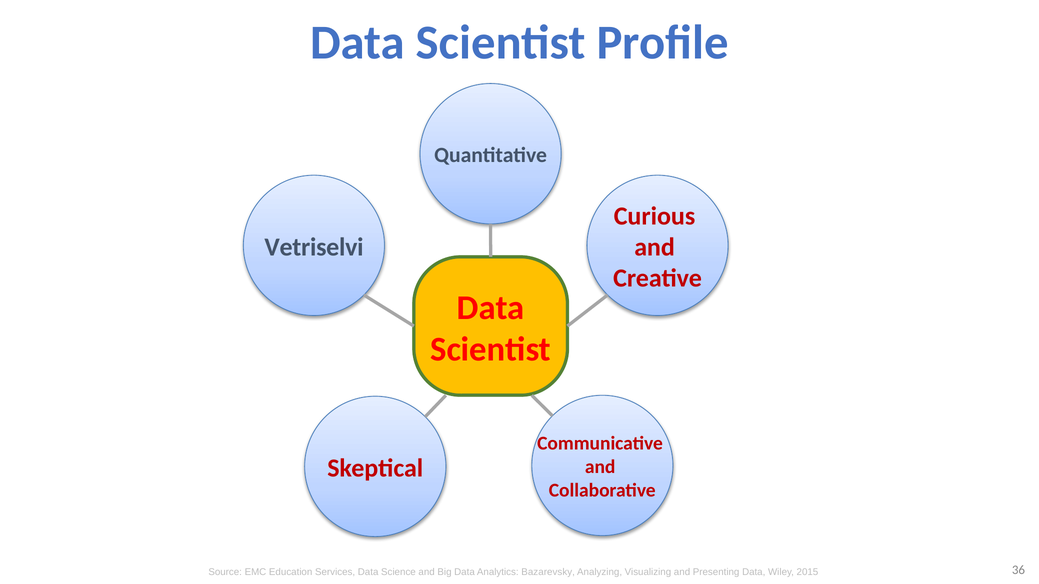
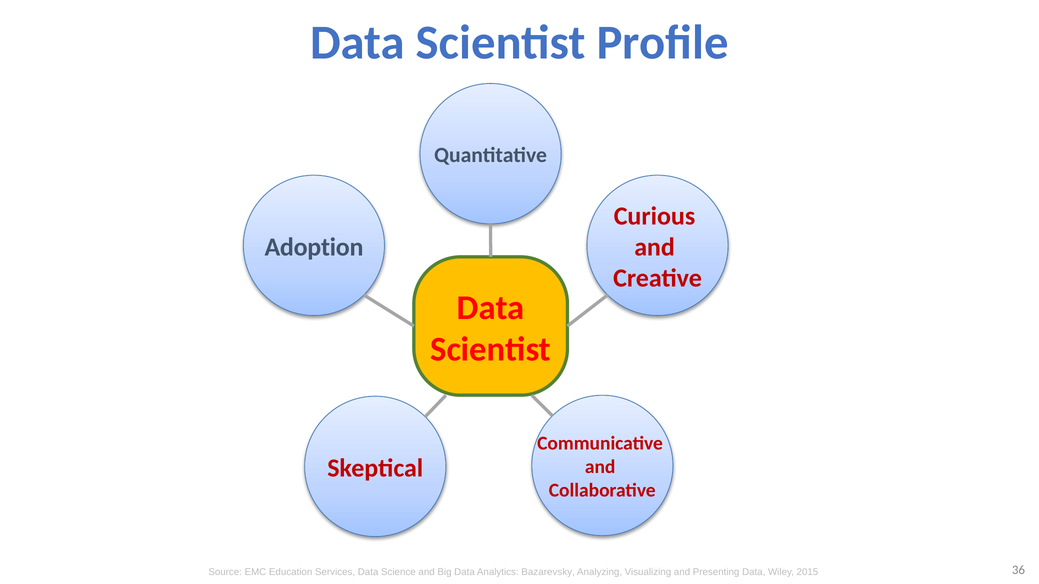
Vetriselvi: Vetriselvi -> Adoption
